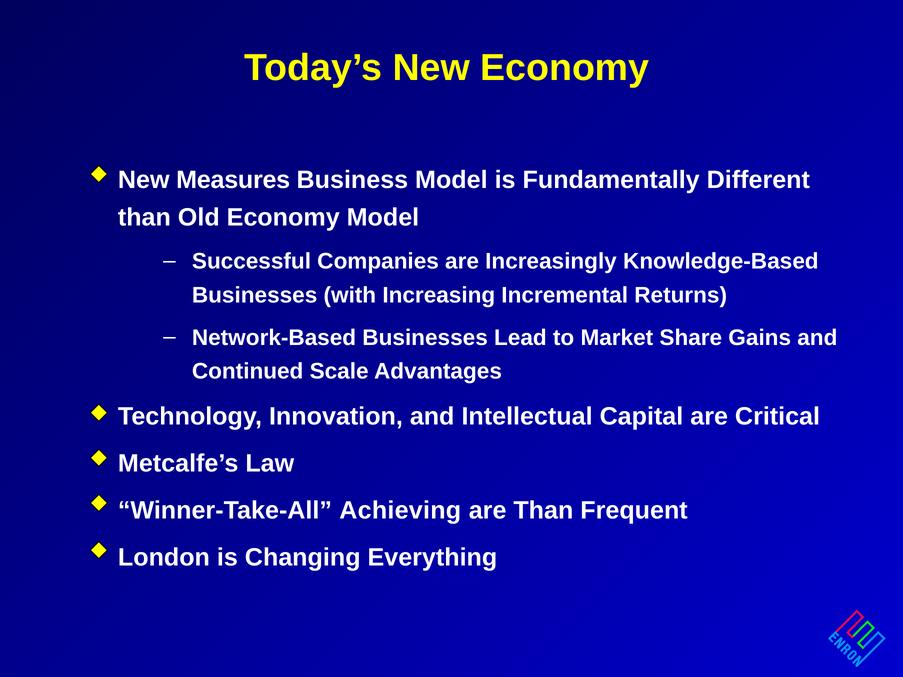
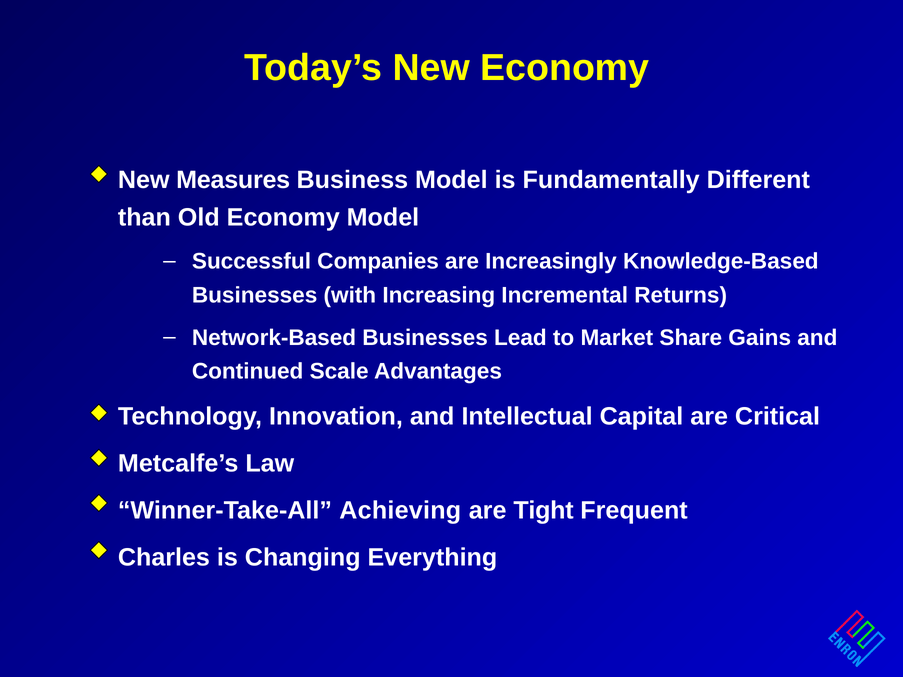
are Than: Than -> Tight
London: London -> Charles
